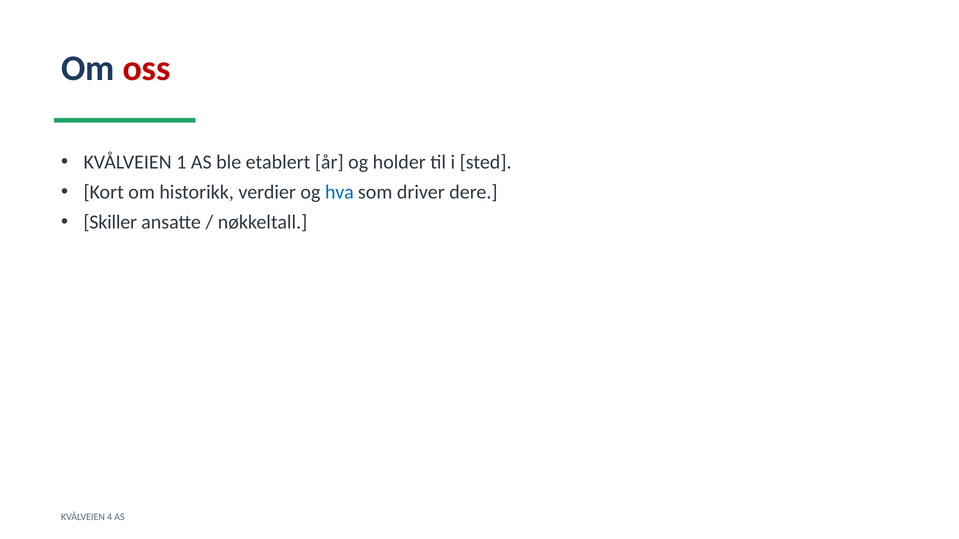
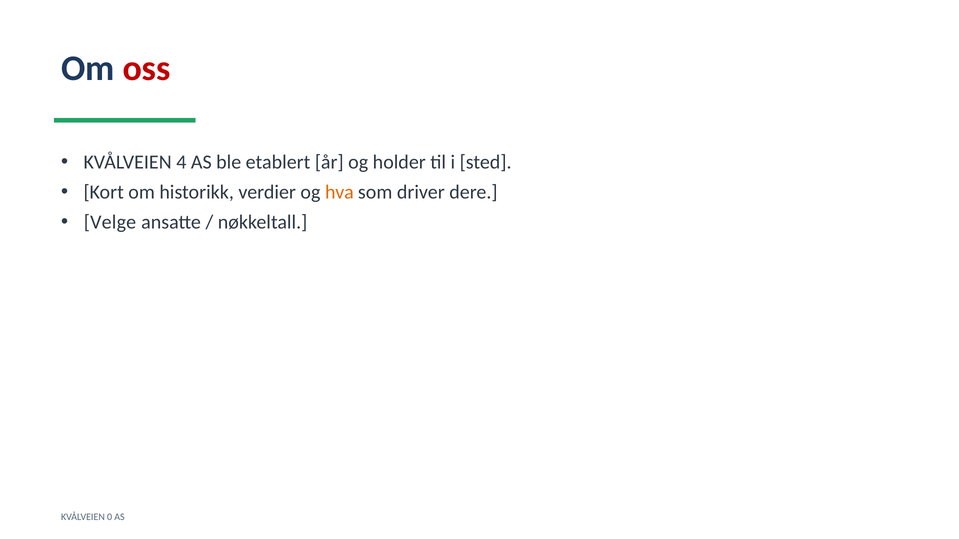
1: 1 -> 4
hva colour: blue -> orange
Skiller: Skiller -> Velge
4: 4 -> 0
